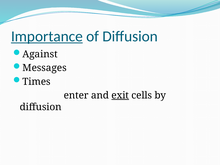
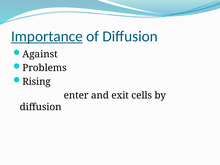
Messages: Messages -> Problems
Times: Times -> Rising
exit underline: present -> none
